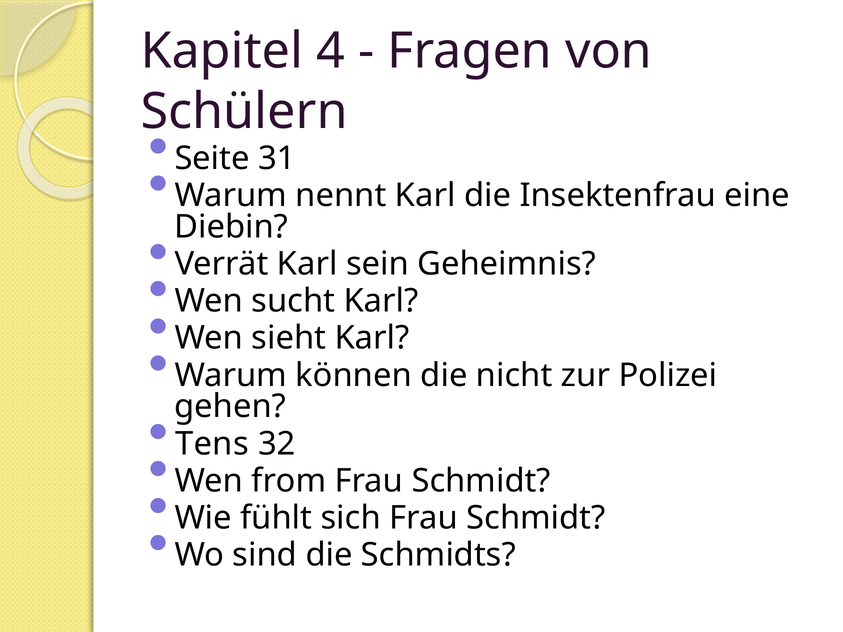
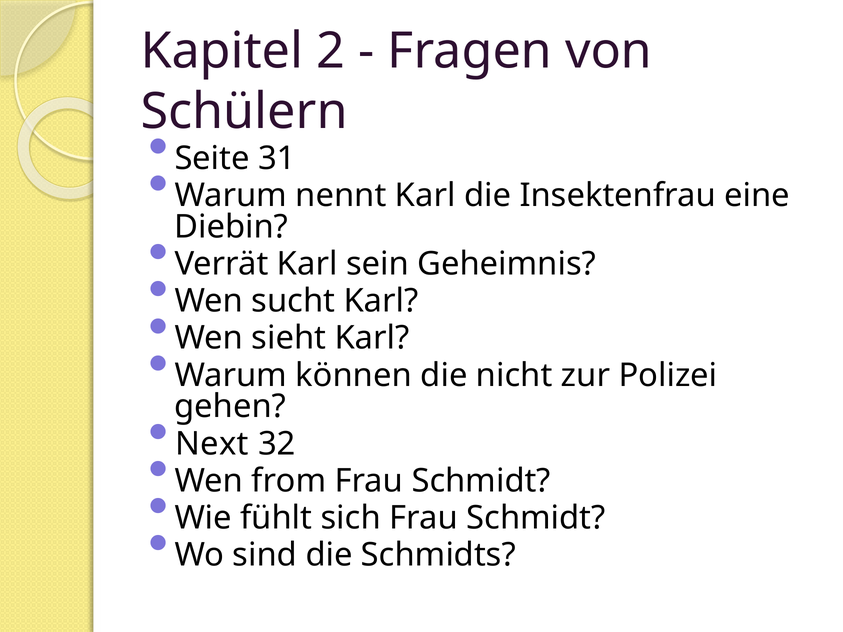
4: 4 -> 2
Tens: Tens -> Next
